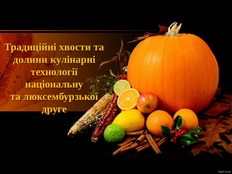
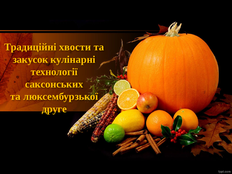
долини: долини -> закусок
національну: національну -> саксонських
